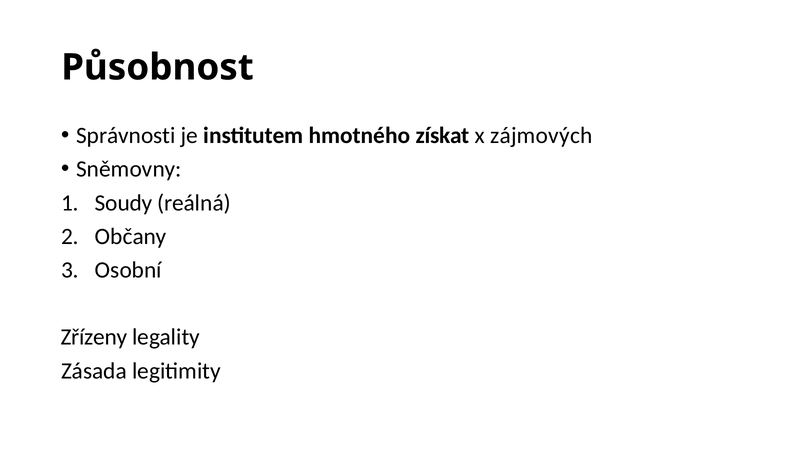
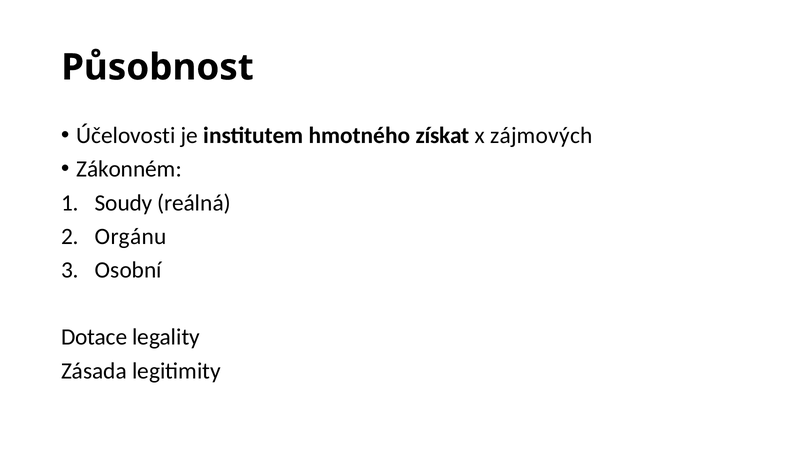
Správnosti: Správnosti -> Účelovosti
Sněmovny: Sněmovny -> Zákonném
Občany: Občany -> Orgánu
Zřízeny: Zřízeny -> Dotace
